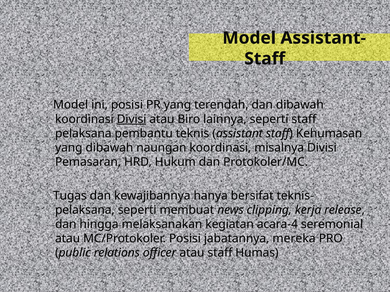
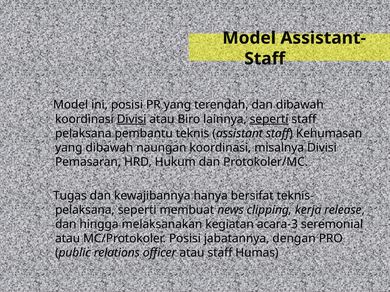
seperti at (269, 119) underline: none -> present
acara-4: acara-4 -> acara-3
mereka: mereka -> dengan
